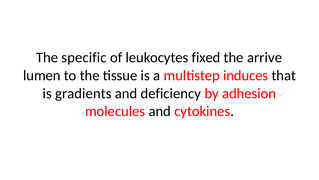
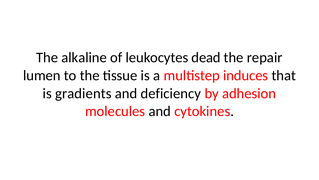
specific: specific -> alkaline
fixed: fixed -> dead
arrive: arrive -> repair
